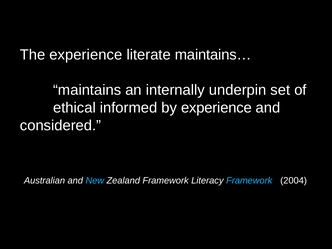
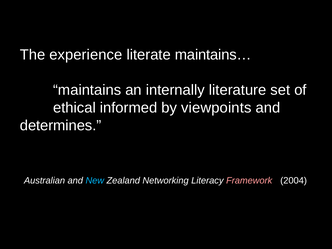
underpin: underpin -> literature
by experience: experience -> viewpoints
considered: considered -> determines
Zealand Framework: Framework -> Networking
Framework at (249, 180) colour: light blue -> pink
